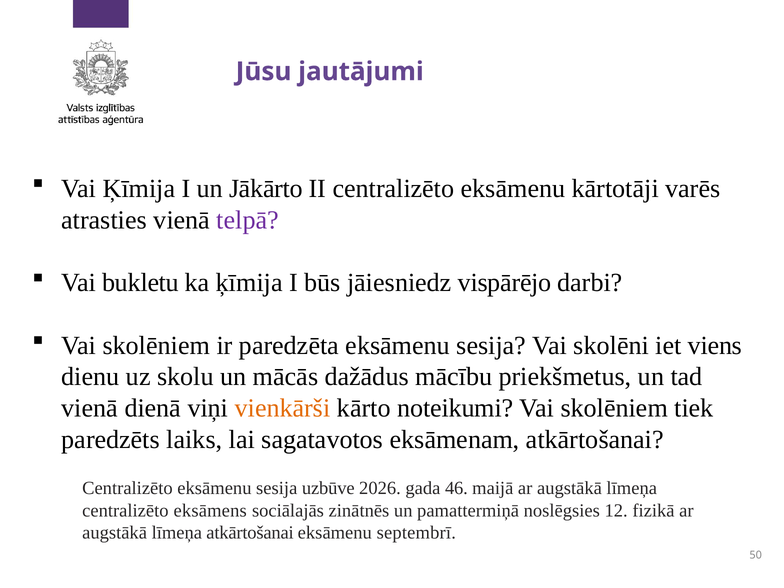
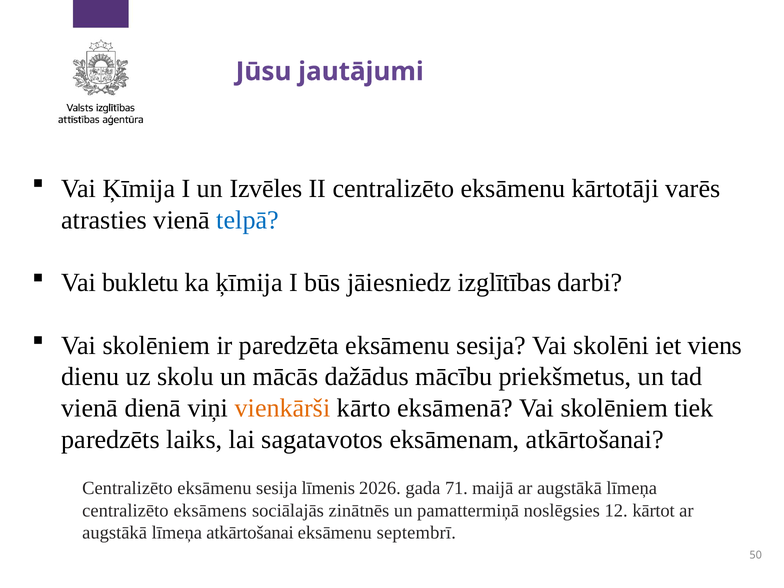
Jākārto: Jākārto -> Izvēles
telpā colour: purple -> blue
vispārējo: vispārējo -> izglītības
noteikumi: noteikumi -> eksāmenā
uzbūve: uzbūve -> līmenis
46: 46 -> 71
fizikā: fizikā -> kārtot
